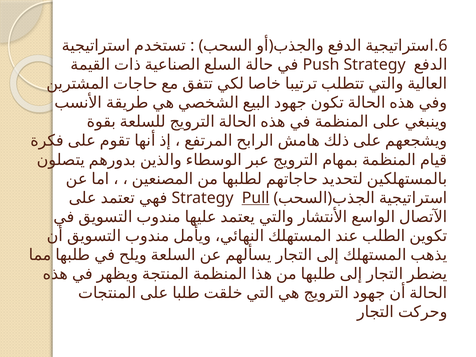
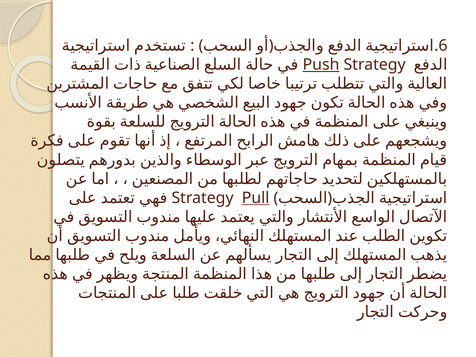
Push underline: none -> present
